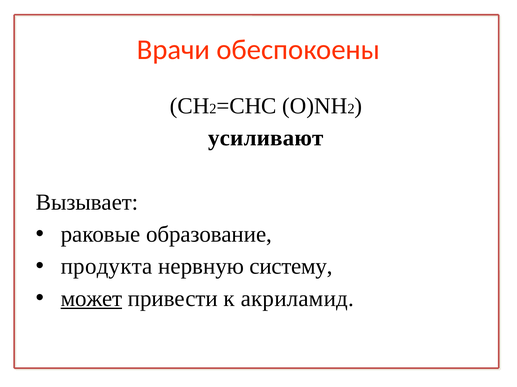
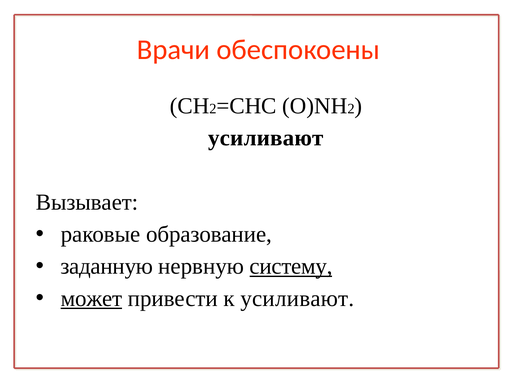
продукта: продукта -> заданную
систему underline: none -> present
к акриламид: акриламид -> усиливают
